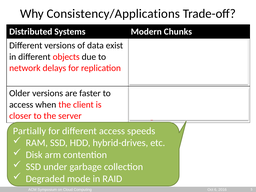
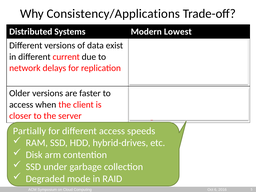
Chunks: Chunks -> Lowest
objects: objects -> current
